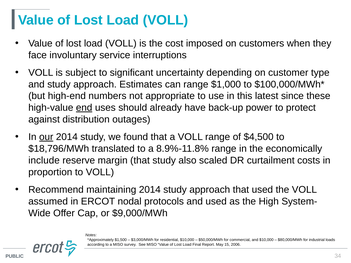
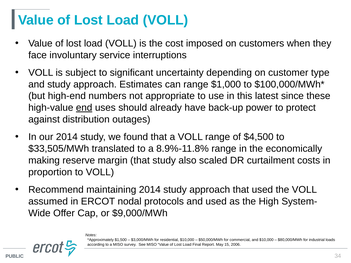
our underline: present -> none
$18,796/MWh: $18,796/MWh -> $33,505/MWh
include: include -> making
